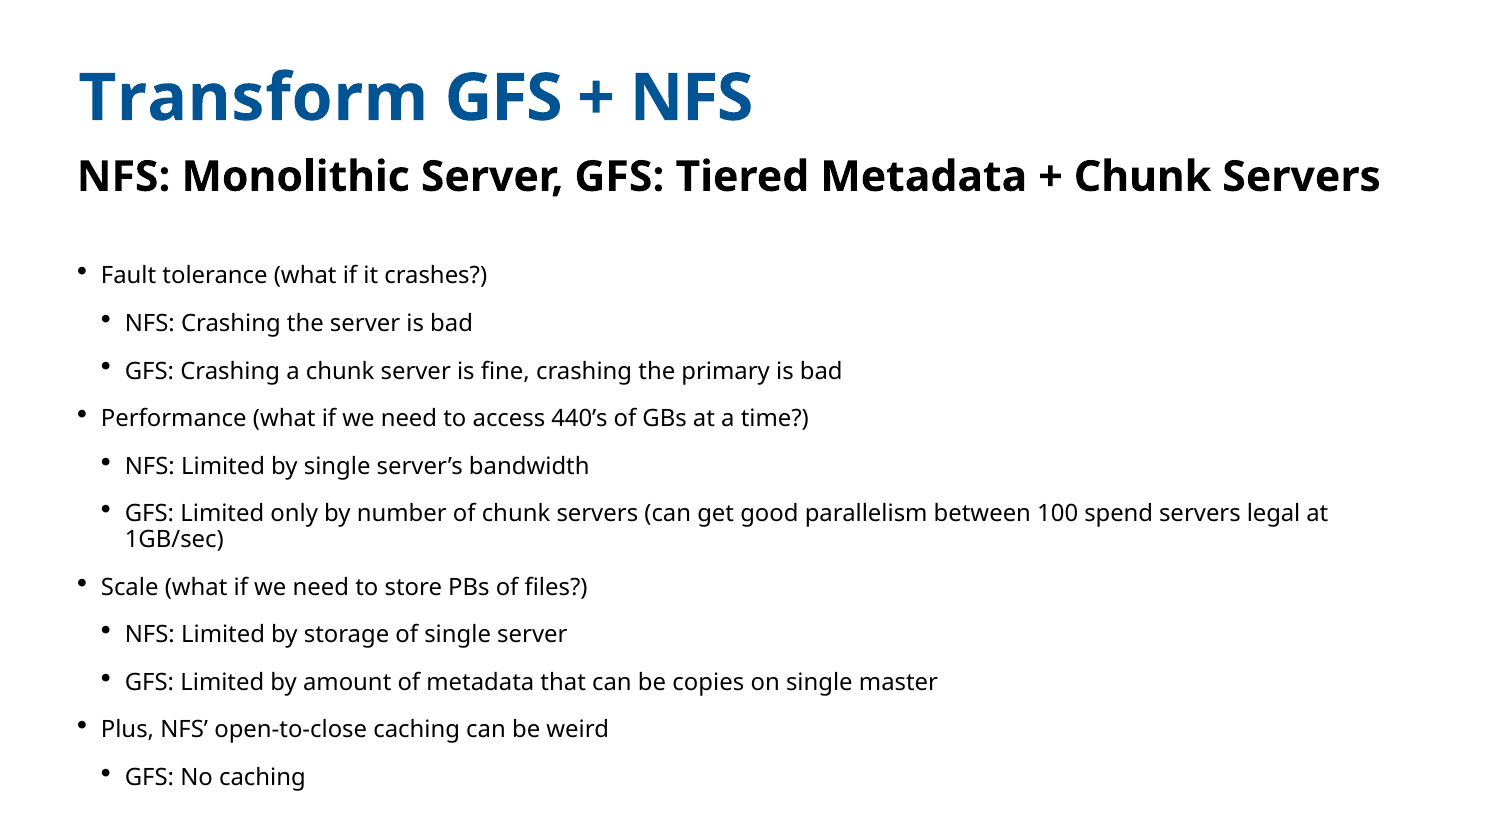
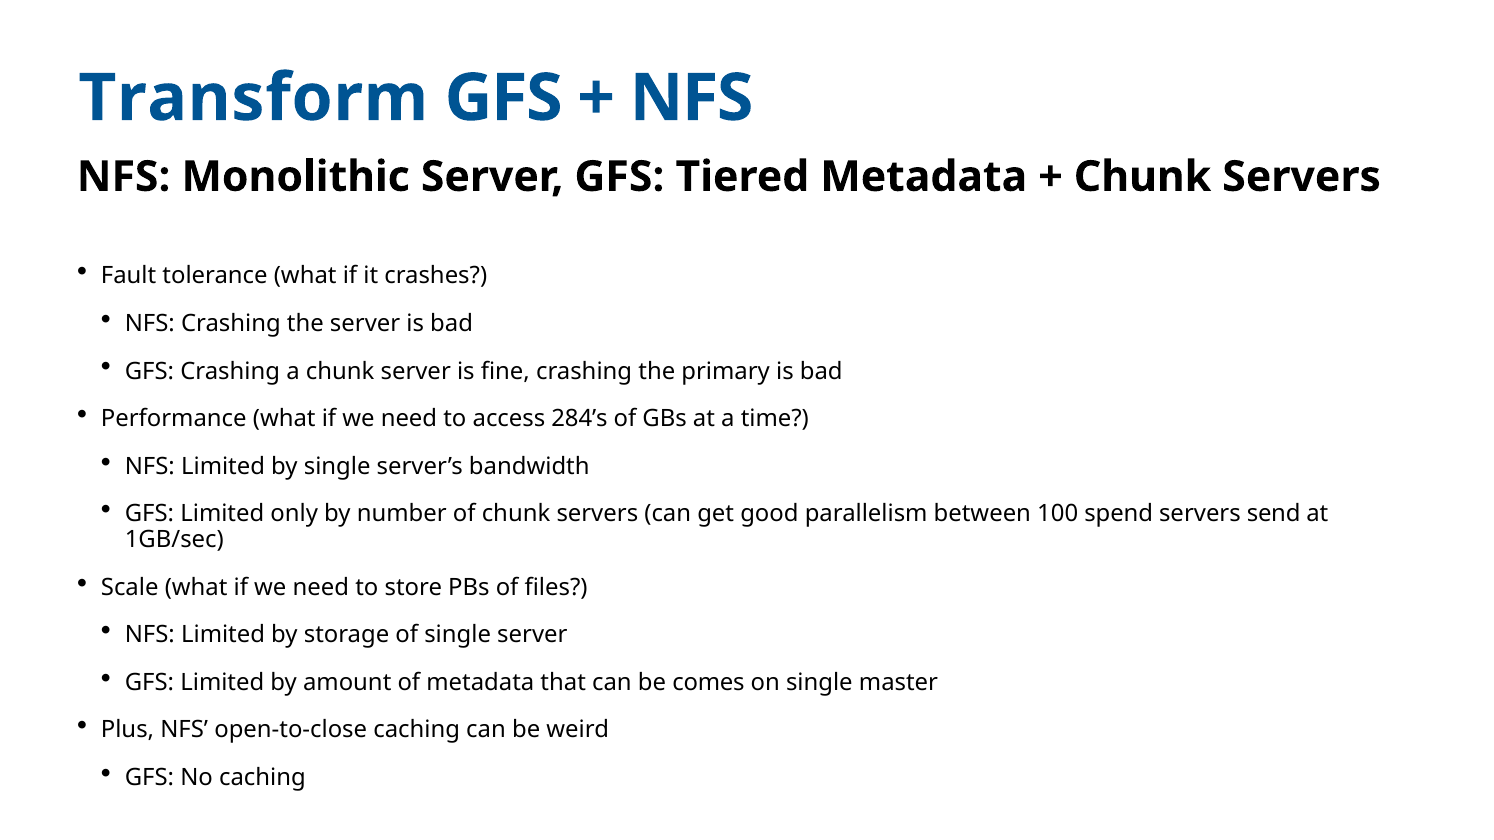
440’s: 440’s -> 284’s
legal: legal -> send
copies: copies -> comes
